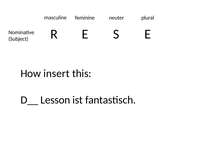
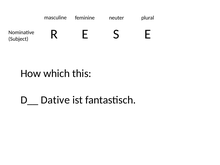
insert: insert -> which
Lesson: Lesson -> Dative
